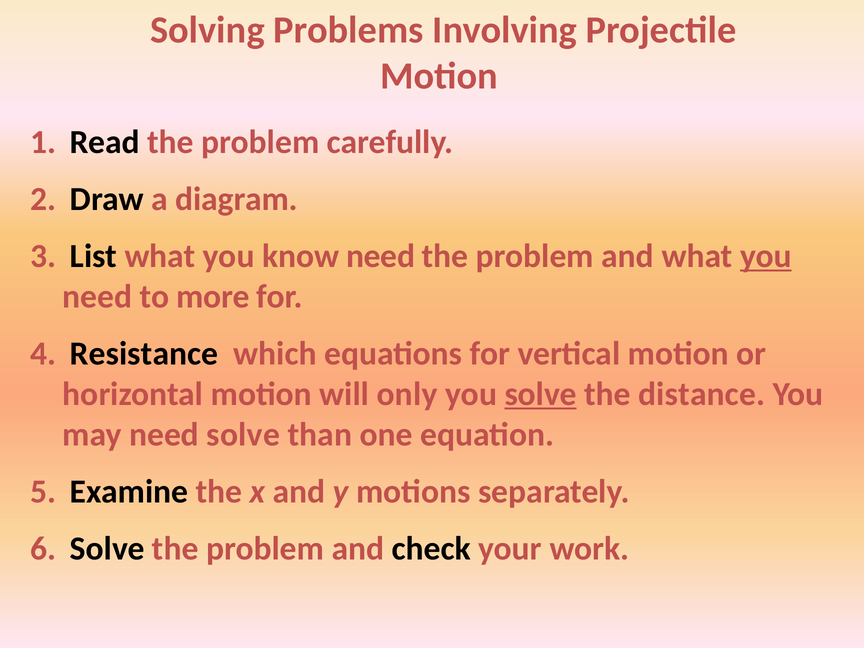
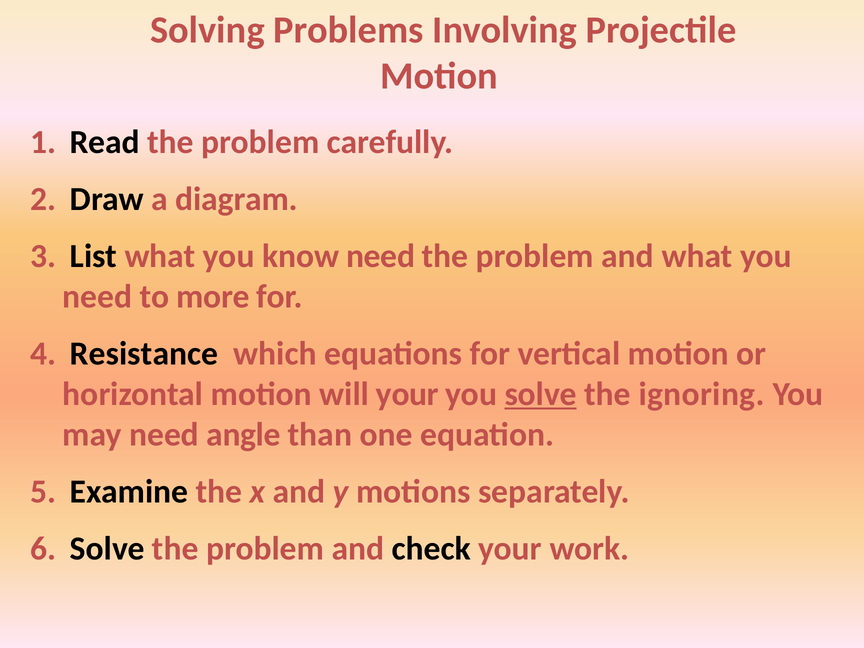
you at (766, 256) underline: present -> none
will only: only -> your
distance: distance -> ignoring
need solve: solve -> angle
